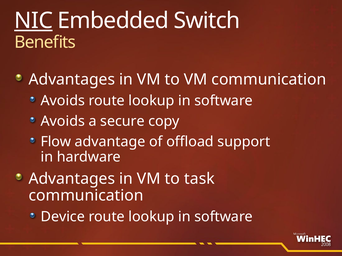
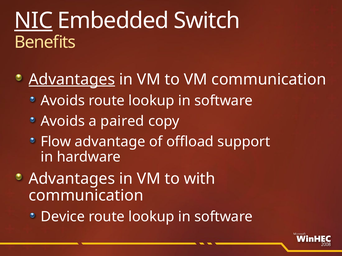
Advantages at (72, 80) underline: none -> present
secure: secure -> paired
task: task -> with
